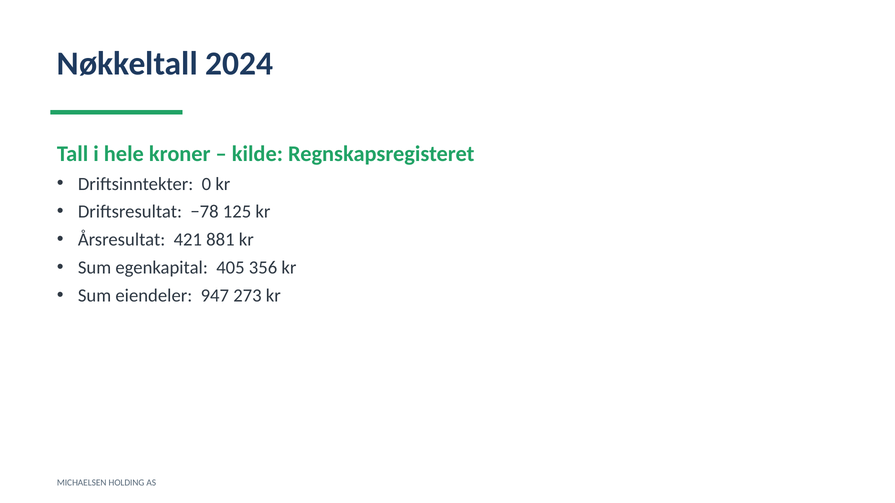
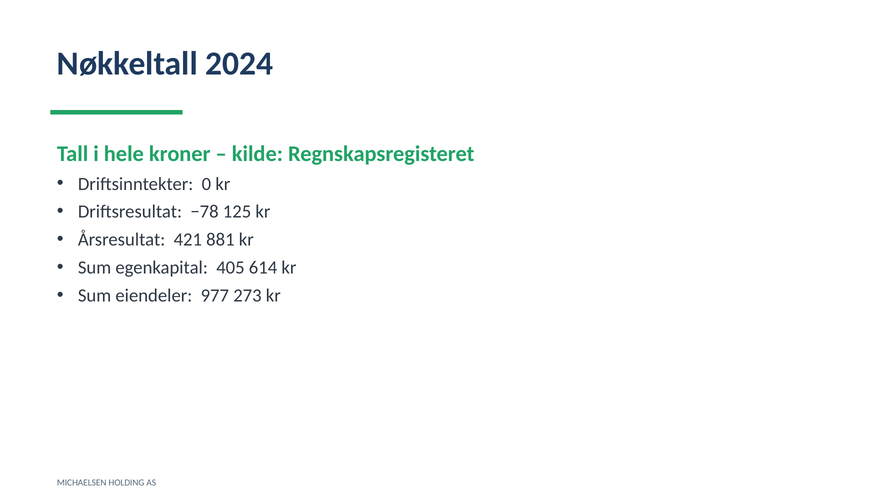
356: 356 -> 614
947: 947 -> 977
